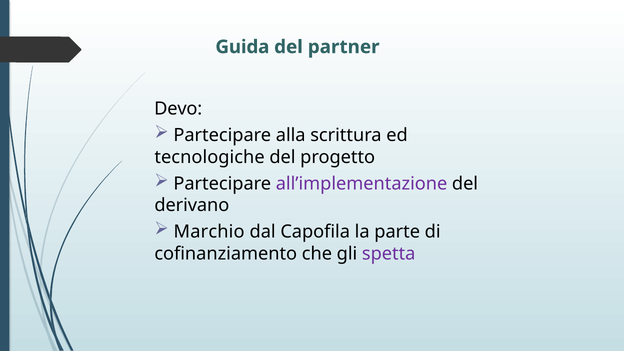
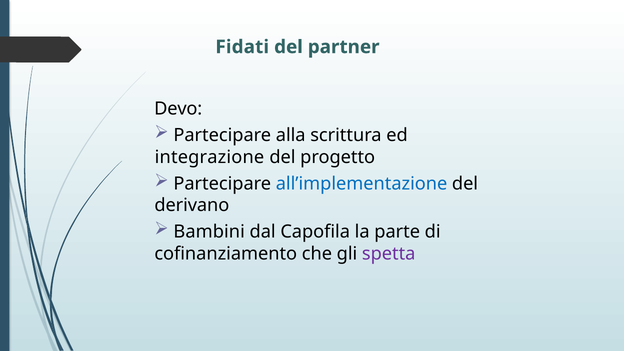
Guida: Guida -> Fidati
tecnologiche: tecnologiche -> integrazione
all’implementazione colour: purple -> blue
Marchio: Marchio -> Bambini
